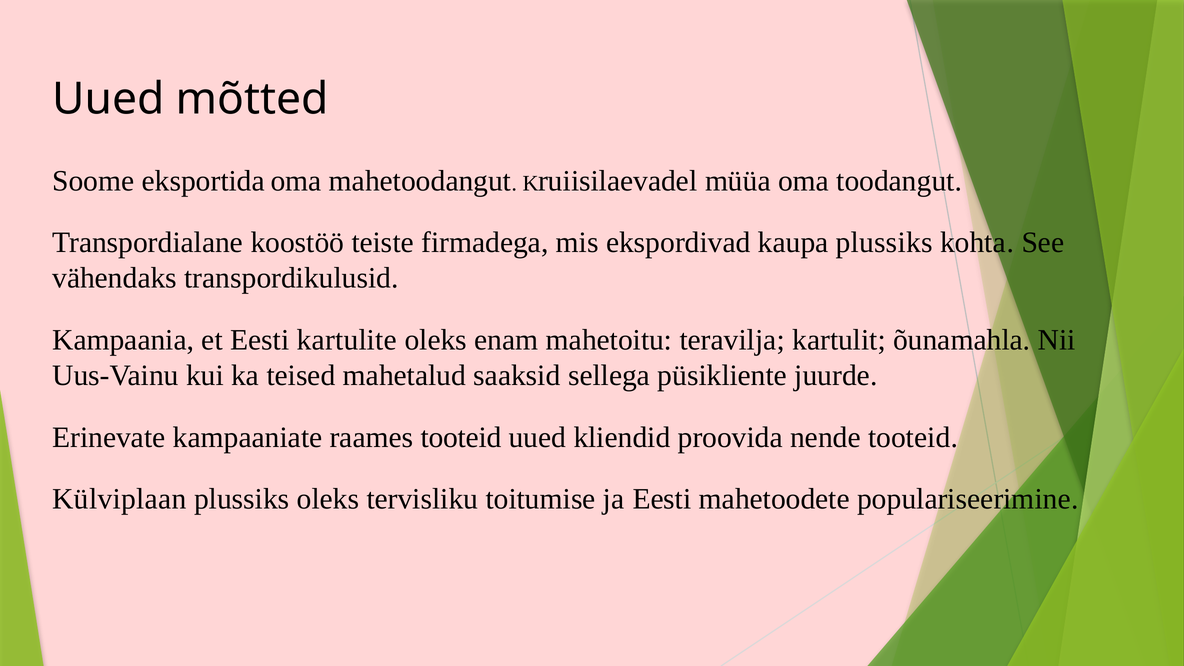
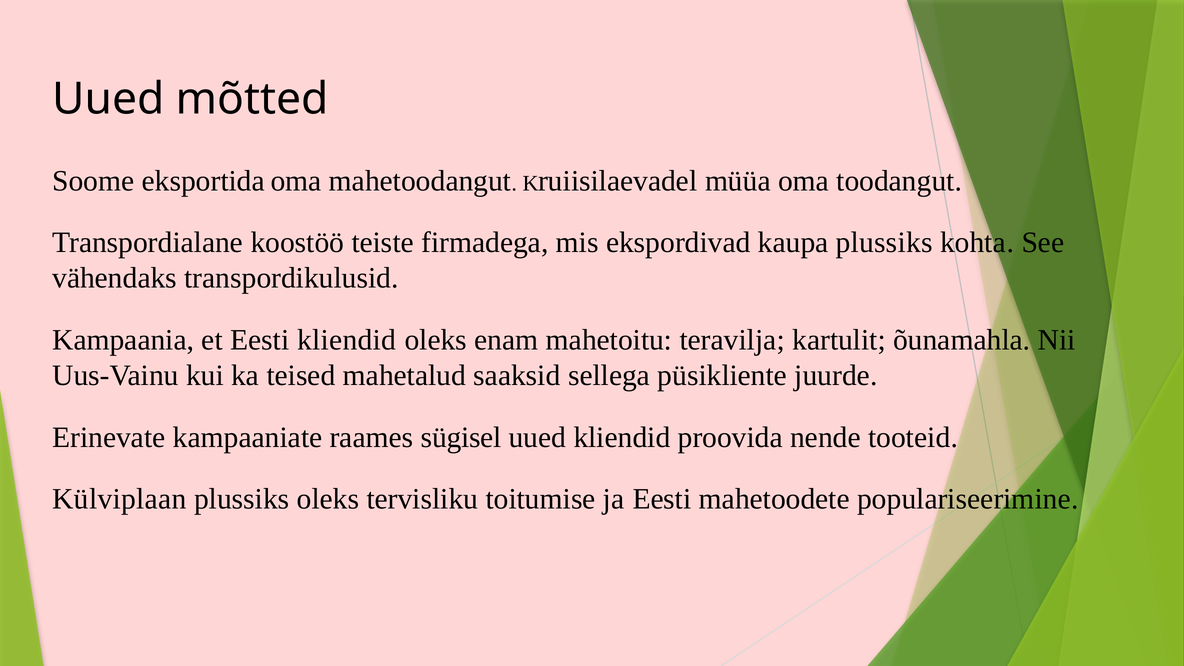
Eesti kartulite: kartulite -> kliendid
raames tooteid: tooteid -> sügisel
